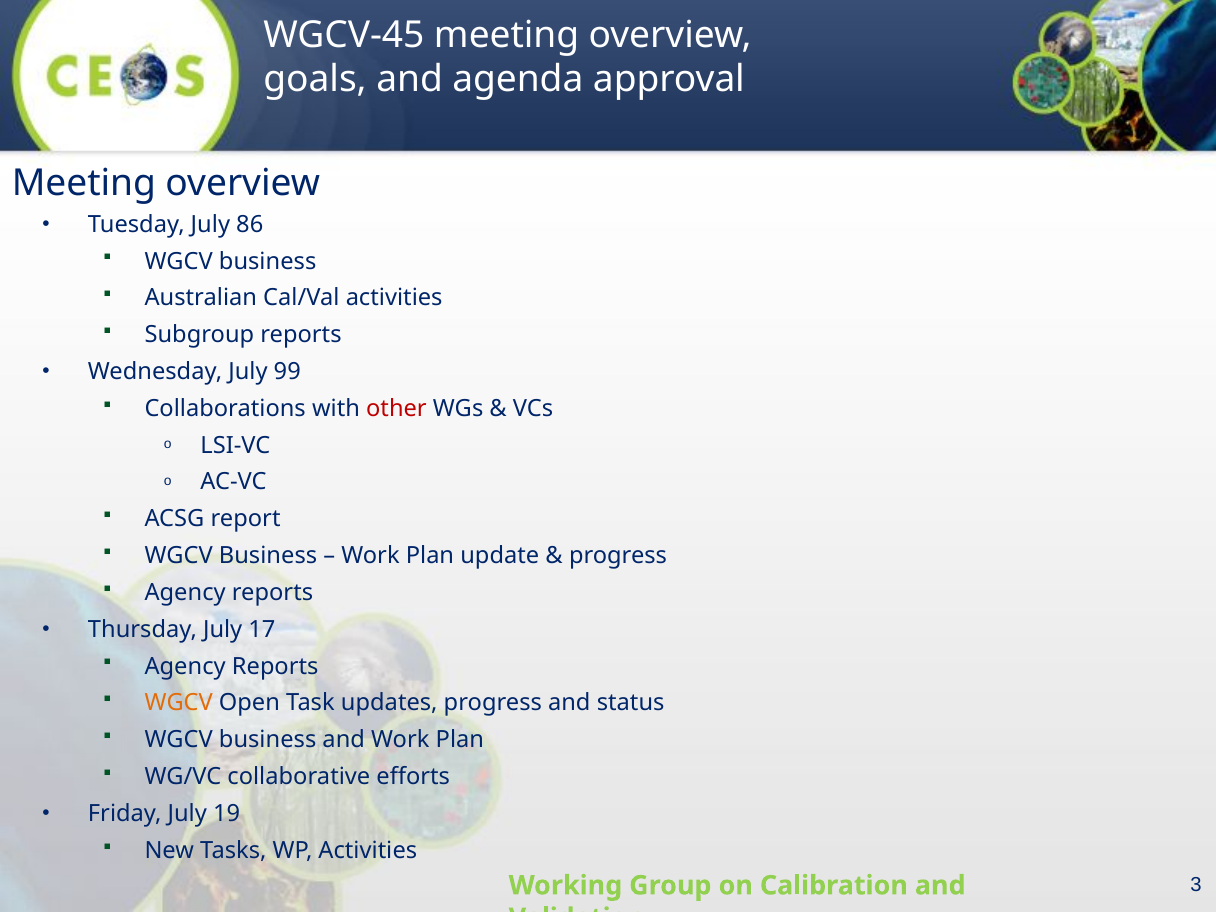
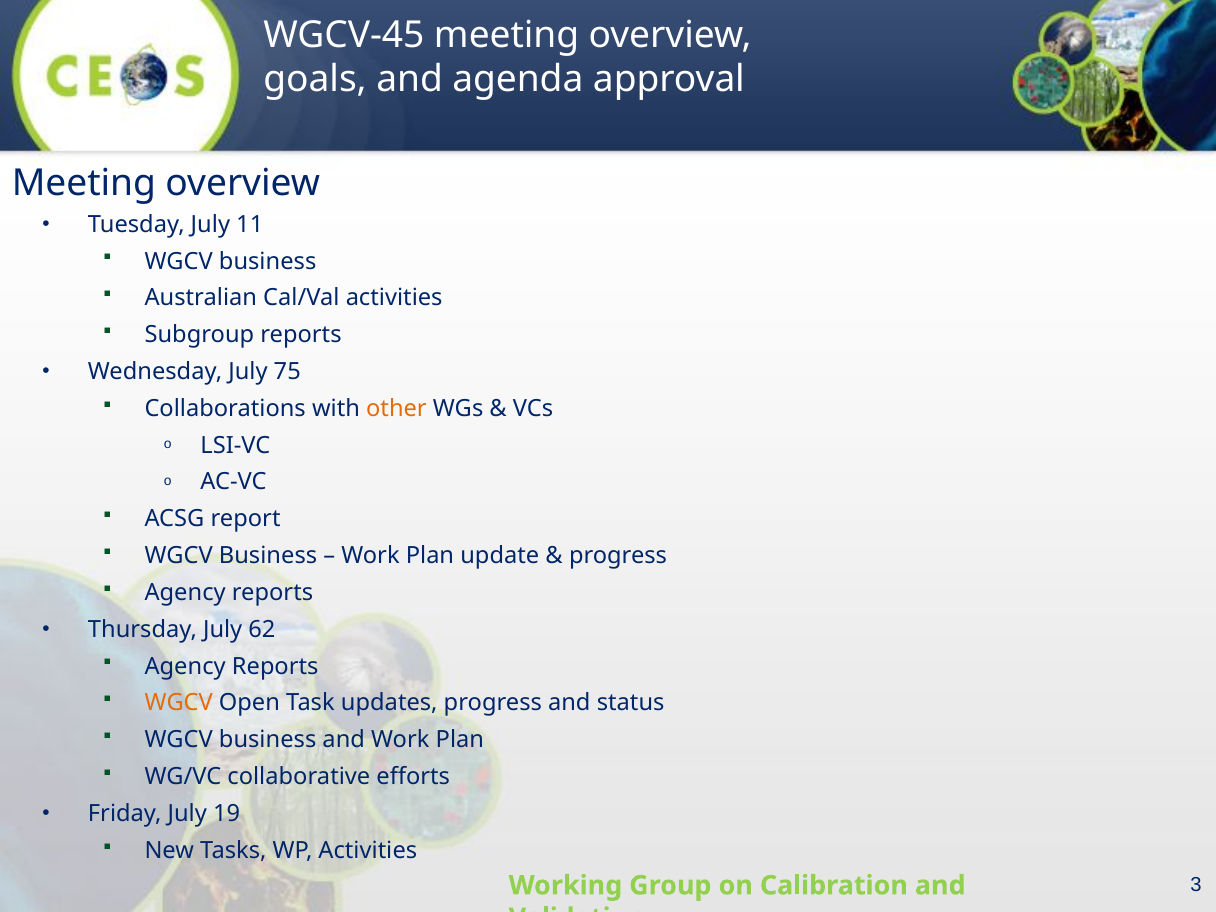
86: 86 -> 11
99: 99 -> 75
other colour: red -> orange
17: 17 -> 62
